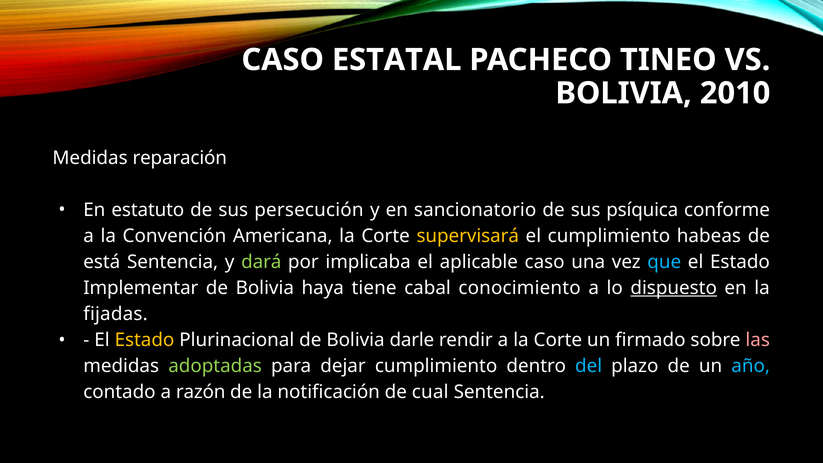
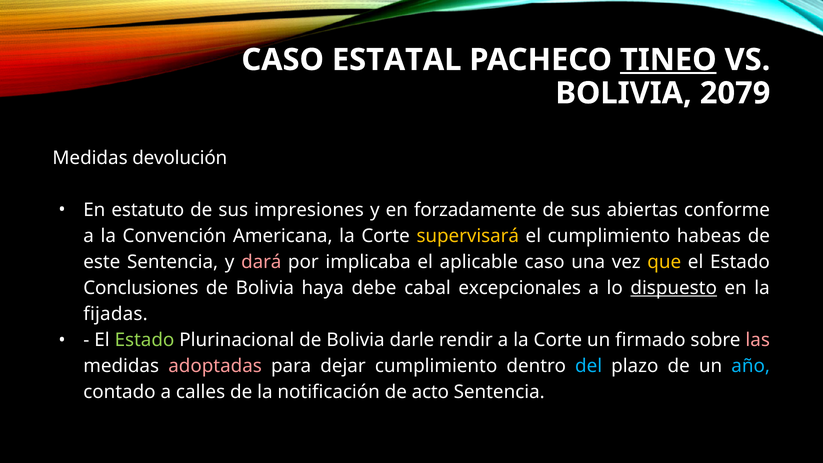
TINEO underline: none -> present
2010: 2010 -> 2079
reparación: reparación -> devolución
persecución: persecución -> impresiones
sancionatorio: sancionatorio -> forzadamente
psíquica: psíquica -> abiertas
está: está -> este
dará colour: light green -> pink
que colour: light blue -> yellow
Implementar: Implementar -> Conclusiones
tiene: tiene -> debe
conocimiento: conocimiento -> excepcionales
Estado at (145, 340) colour: yellow -> light green
adoptadas colour: light green -> pink
razón: razón -> calles
cual: cual -> acto
